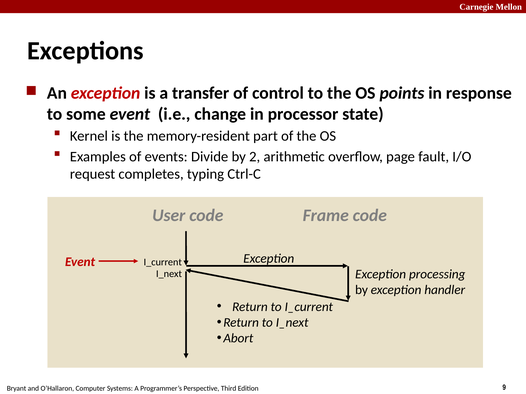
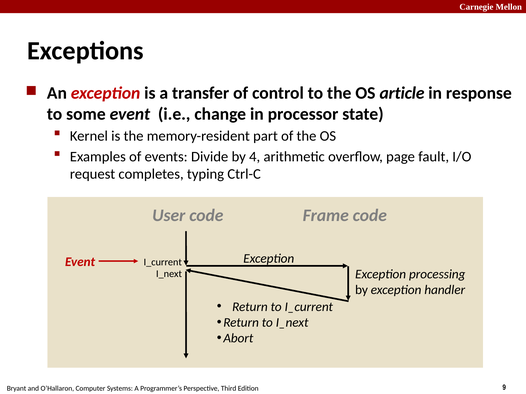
points: points -> article
2: 2 -> 4
